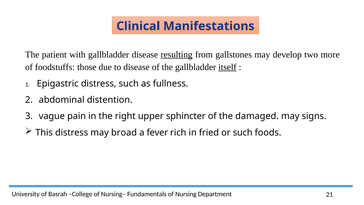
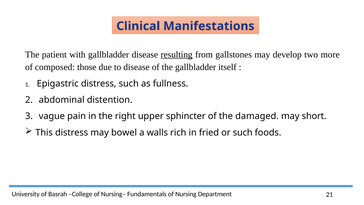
foodstuffs: foodstuffs -> composed
itself underline: present -> none
signs: signs -> short
broad: broad -> bowel
fever: fever -> walls
